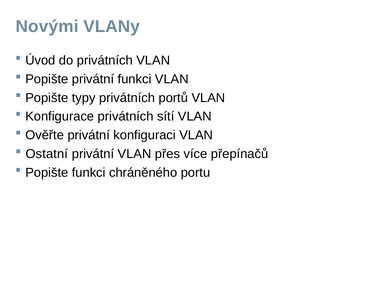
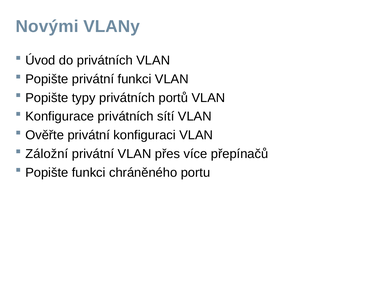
Ostatní: Ostatní -> Záložní
